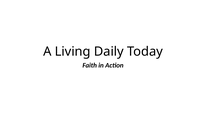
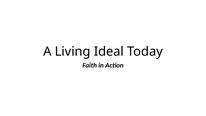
Daily: Daily -> Ideal
